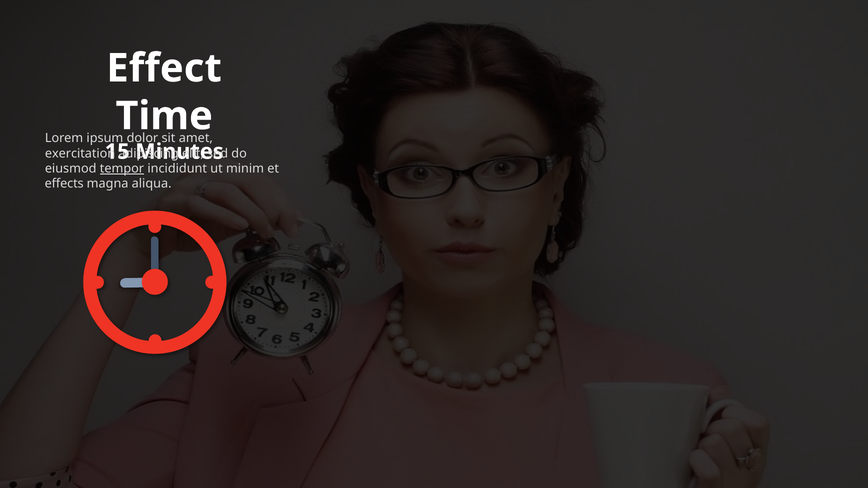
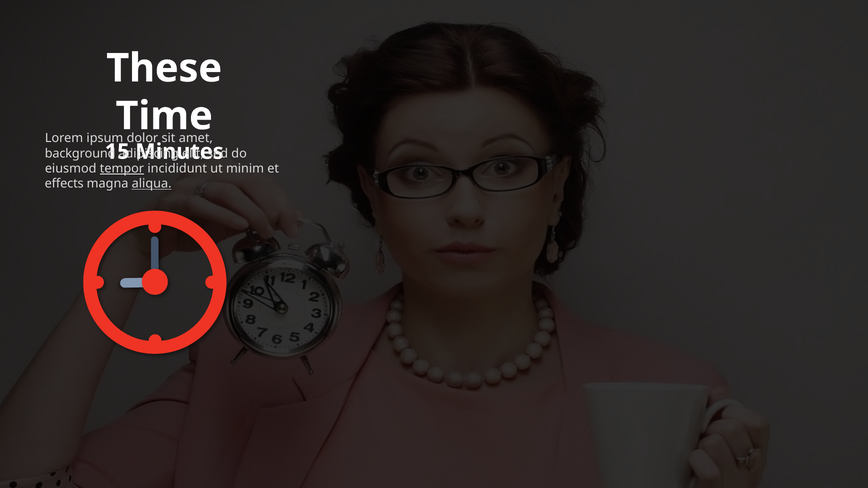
Effect: Effect -> These
exercitation: exercitation -> background
aliqua underline: none -> present
